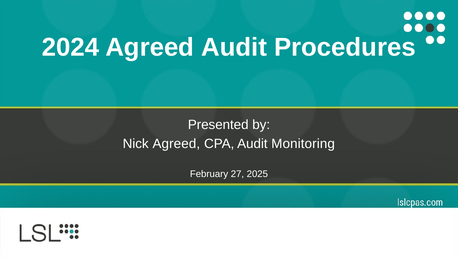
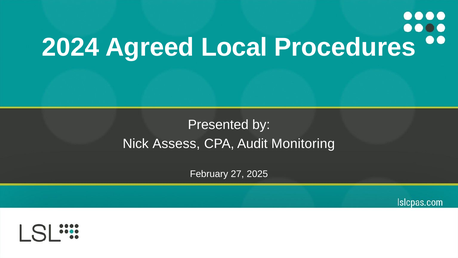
Agreed Audit: Audit -> Local
Nick Agreed: Agreed -> Assess
